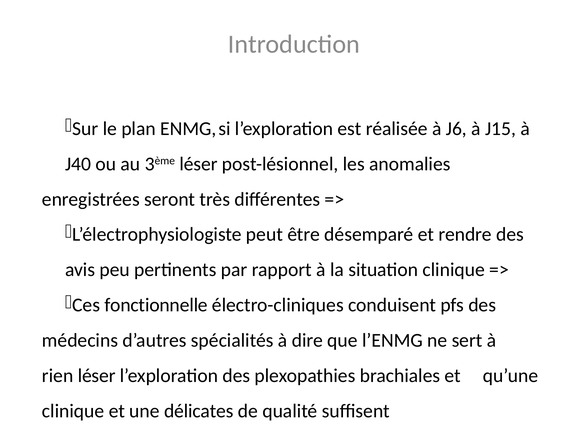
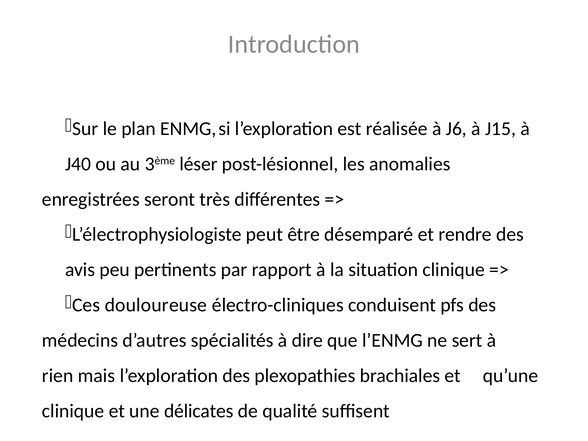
fonctionnelle: fonctionnelle -> douloureuse
rien léser: léser -> mais
